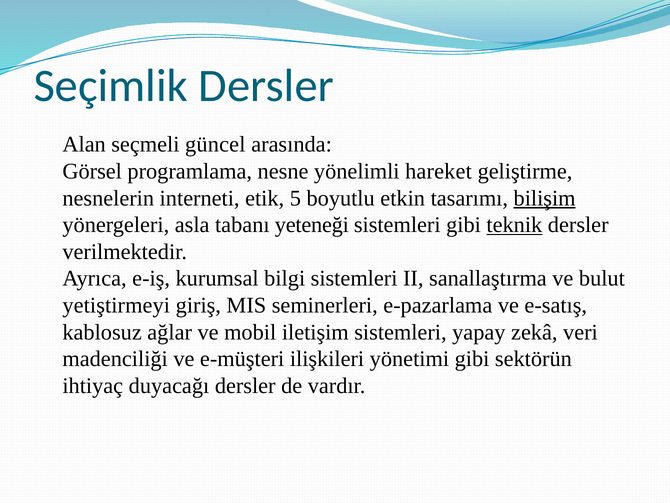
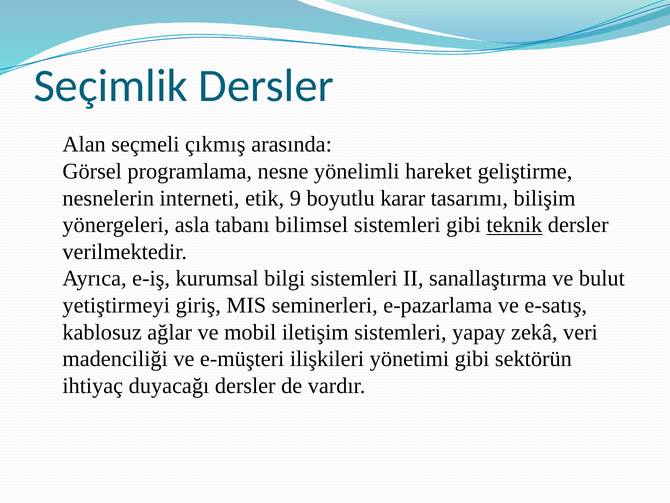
güncel: güncel -> çıkmış
5: 5 -> 9
etkin: etkin -> karar
bilişim underline: present -> none
yeteneği: yeteneği -> bilimsel
